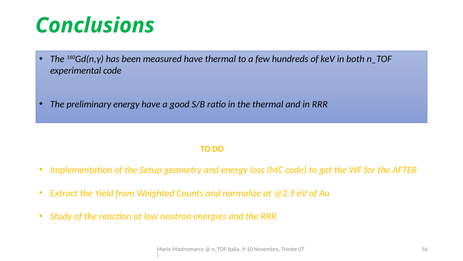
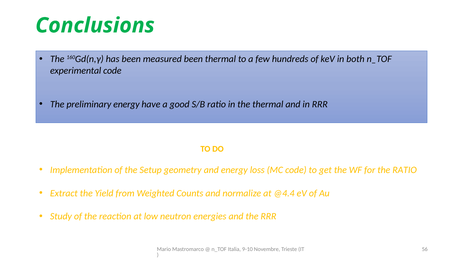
measured have: have -> been
the AFTER: AFTER -> RATIO
@2.9: @2.9 -> @4.4
